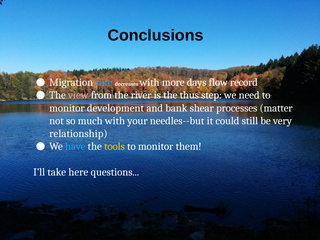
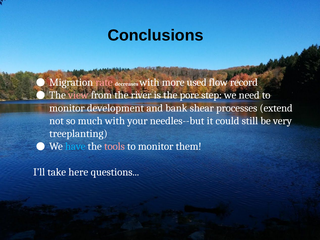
rate colour: light blue -> pink
days: days -> used
thus: thus -> pore
matter: matter -> extend
relationship: relationship -> treeplanting
tools colour: yellow -> pink
